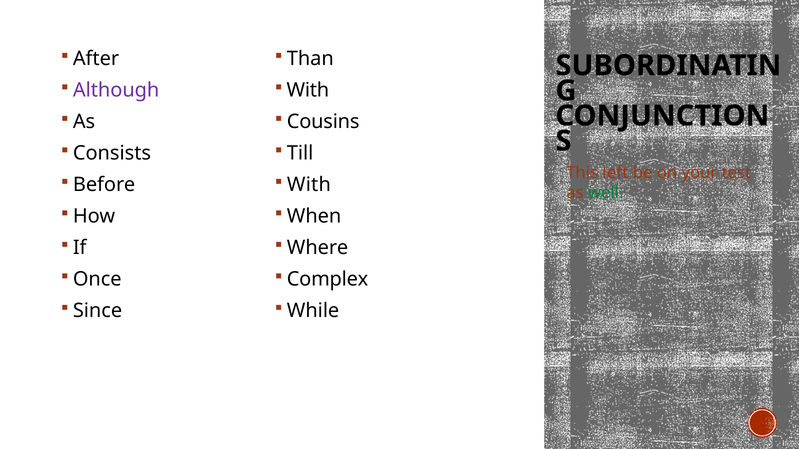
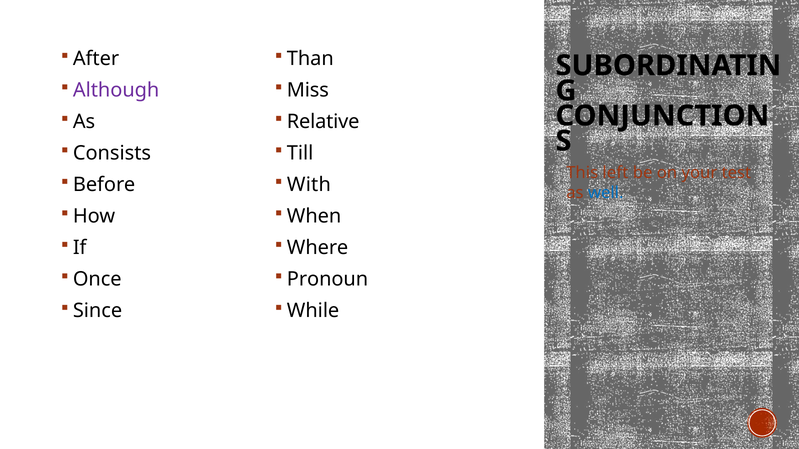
With at (308, 90): With -> Miss
Cousins: Cousins -> Relative
well colour: green -> blue
Complex: Complex -> Pronoun
